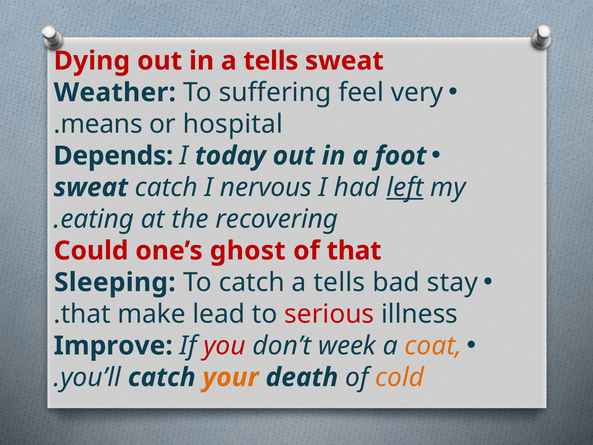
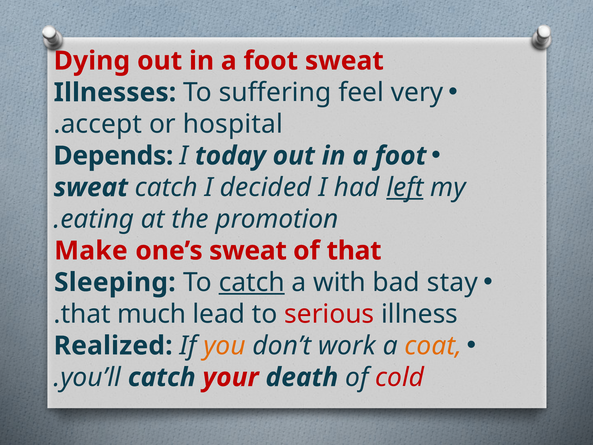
tells at (271, 61): tells -> foot
Weather: Weather -> Illnesses
means: means -> accept
nervous: nervous -> decided
recovering: recovering -> promotion
Could: Could -> Make
one’s ghost: ghost -> sweat
catch at (252, 282) underline: none -> present
tells at (339, 282): tells -> with
make: make -> much
Improve: Improve -> Realized
you colour: red -> orange
week: week -> work
your colour: orange -> red
cold colour: orange -> red
